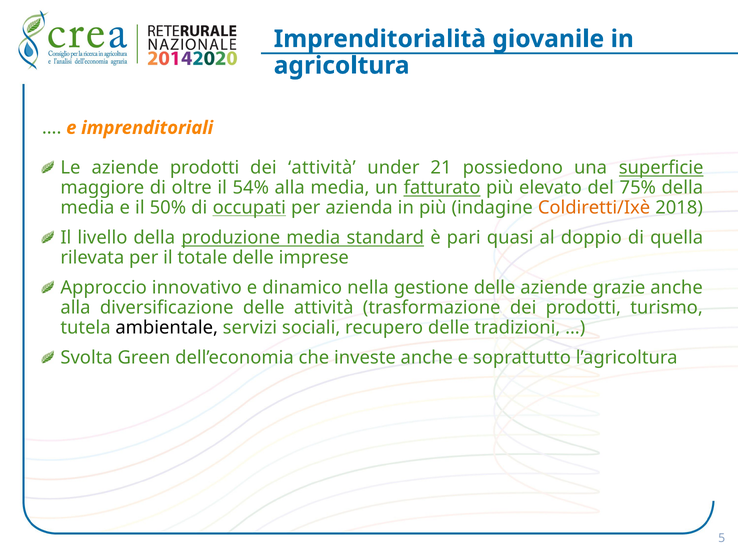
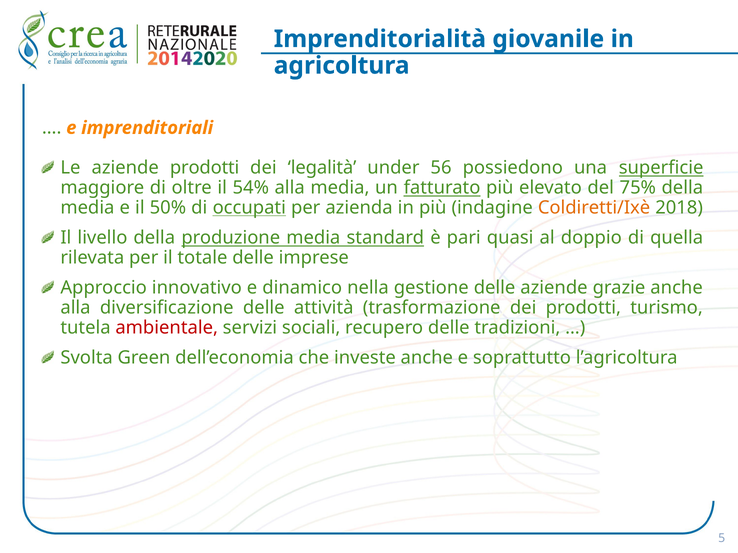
dei attività: attività -> legalità
21: 21 -> 56
ambientale colour: black -> red
